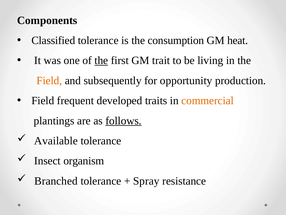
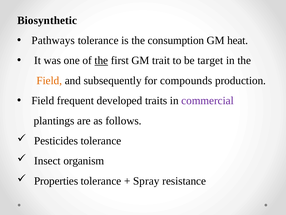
Components: Components -> Biosynthetic
Classified: Classified -> Pathways
living: living -> target
opportunity: opportunity -> compounds
commercial colour: orange -> purple
follows underline: present -> none
Available: Available -> Pesticides
Branched: Branched -> Properties
